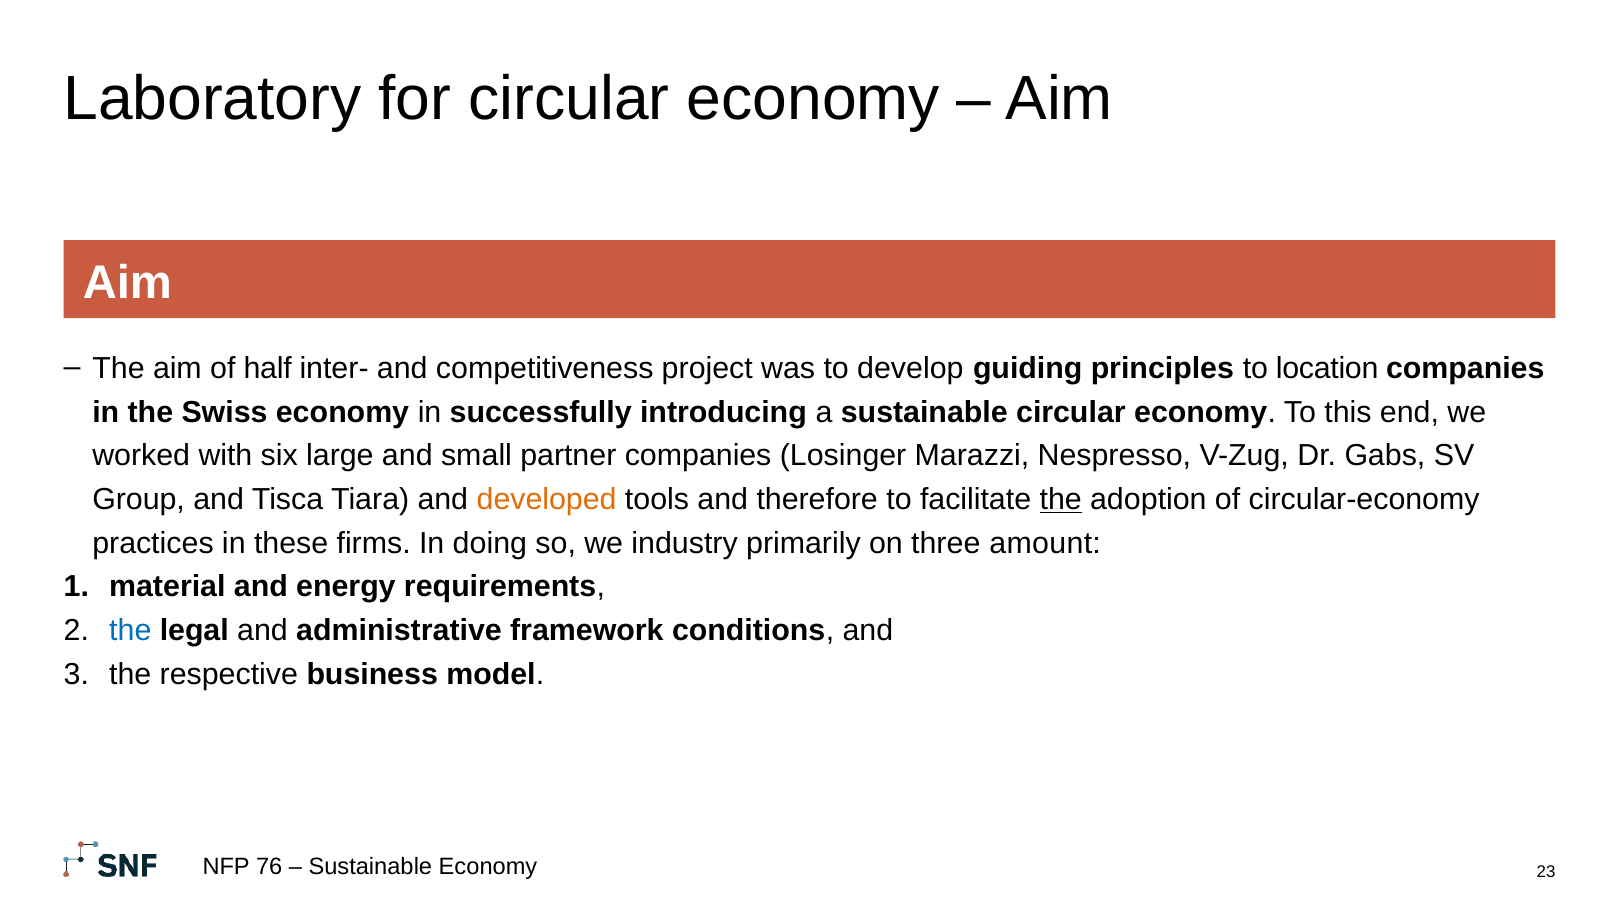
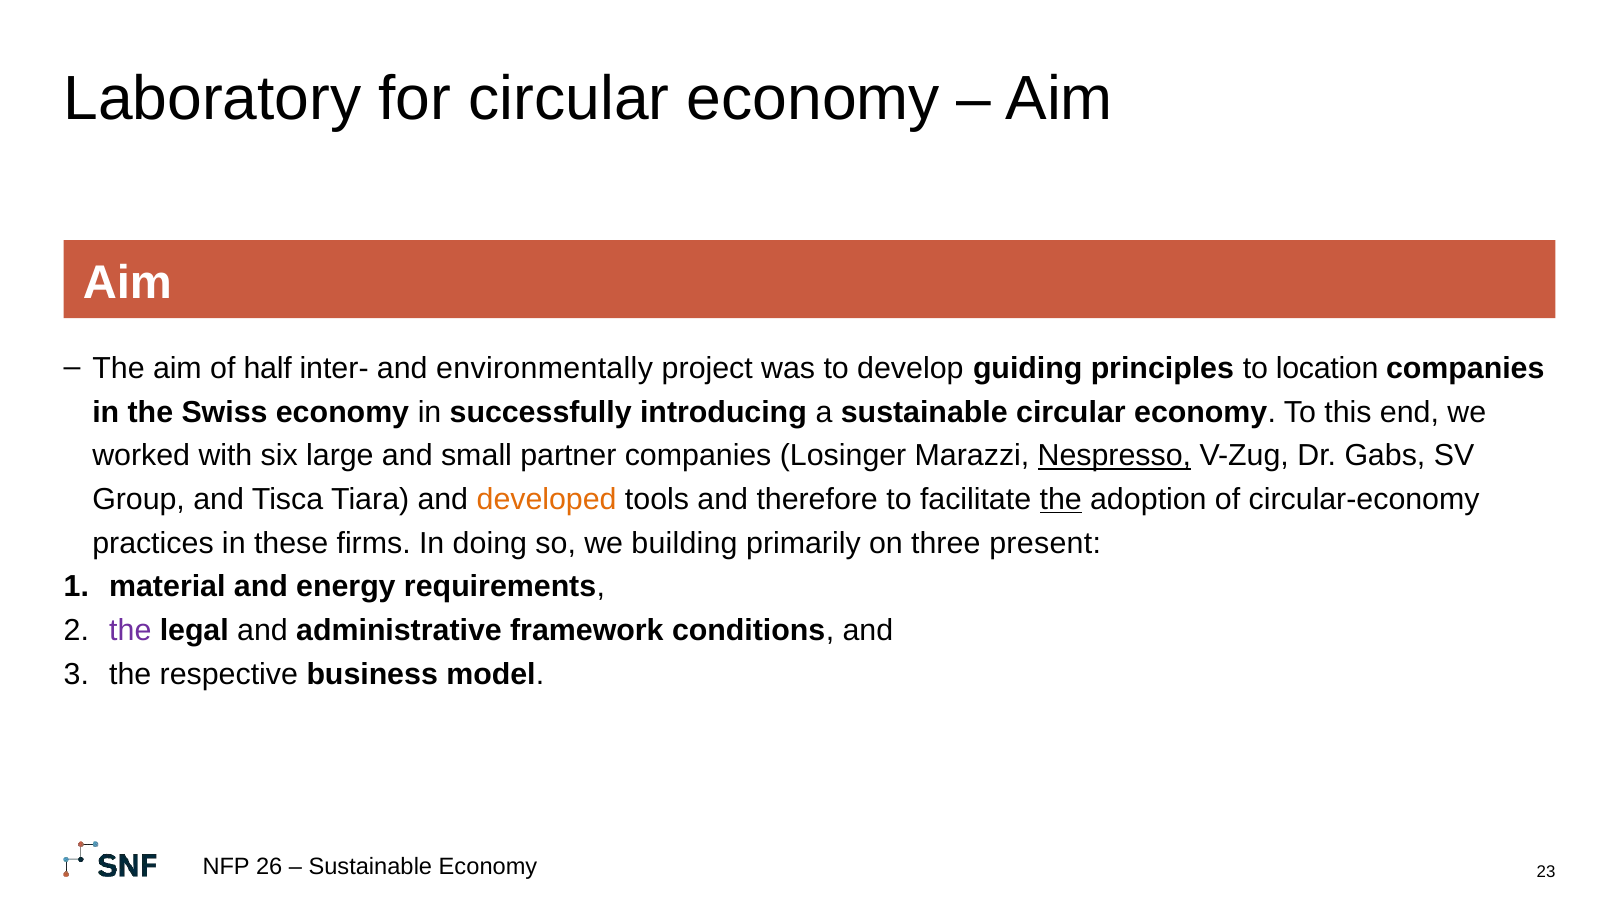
competitiveness: competitiveness -> environmentally
Nespresso underline: none -> present
industry: industry -> building
amount: amount -> present
the at (130, 630) colour: blue -> purple
76: 76 -> 26
